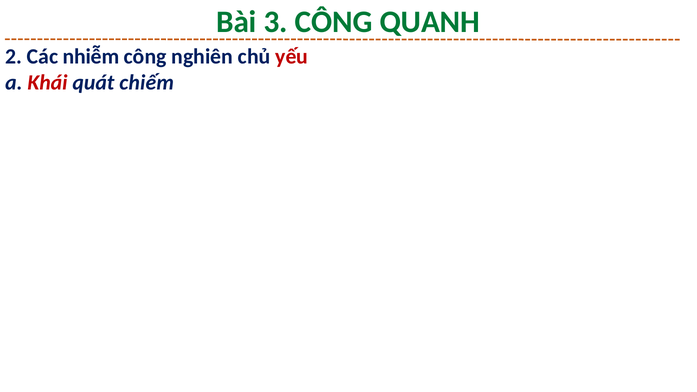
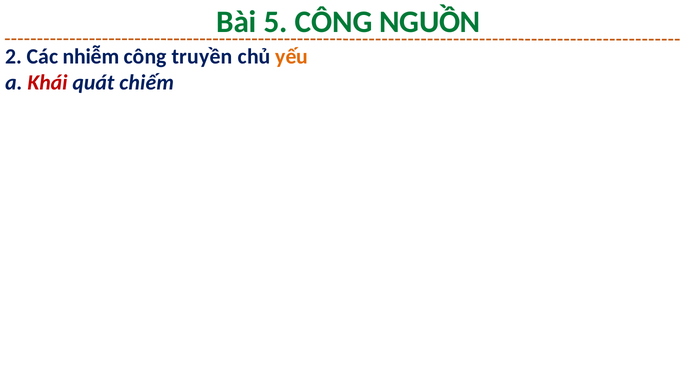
3: 3 -> 5
QUANH: QUANH -> NGUỒN
nghiên: nghiên -> truyền
yếu colour: red -> orange
